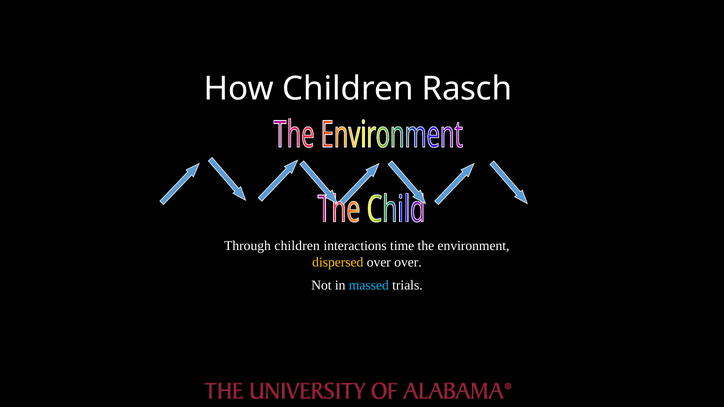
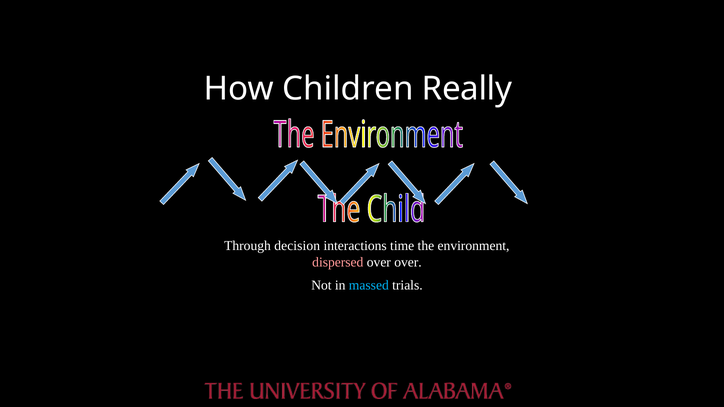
Rasch: Rasch -> Really
Through children: children -> decision
dispersed colour: yellow -> pink
